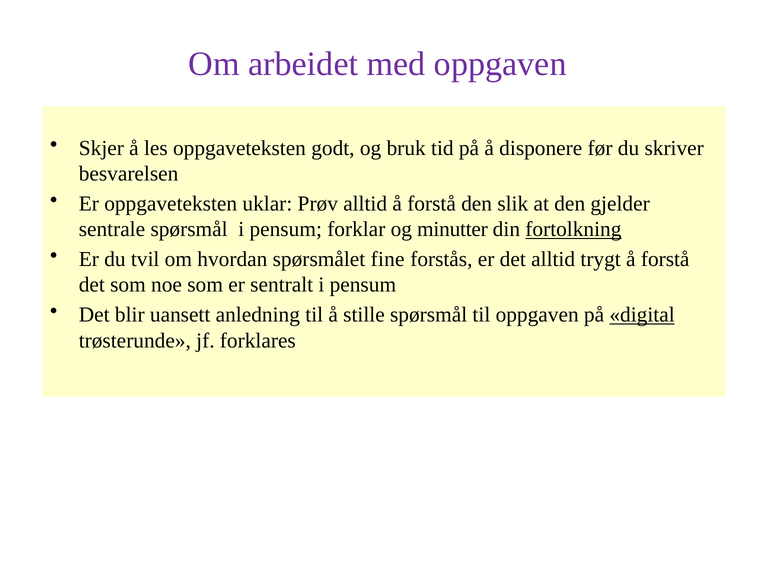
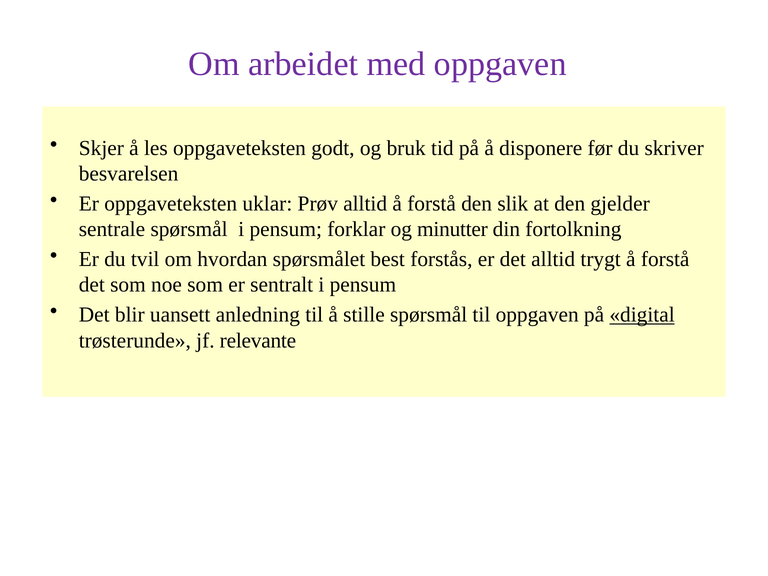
fortolkning underline: present -> none
fine: fine -> best
forklares: forklares -> relevante
